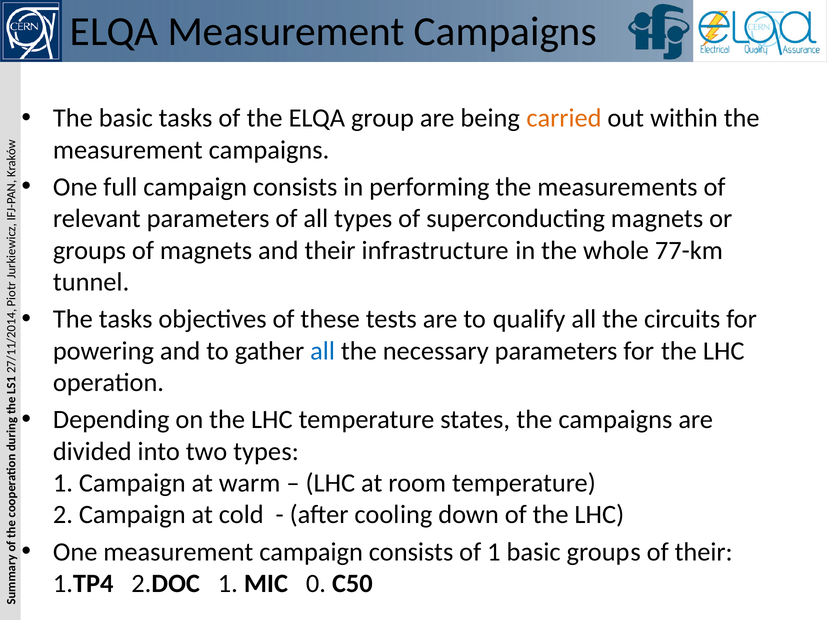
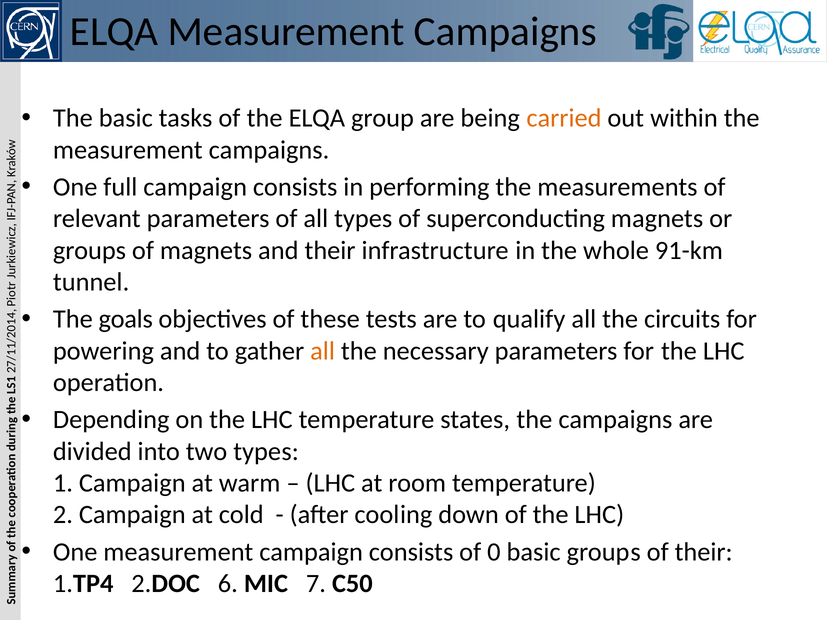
77-km: 77-km -> 91-km
The tasks: tasks -> goals
all at (323, 351) colour: blue -> orange
of 1: 1 -> 0
2.DOC 1: 1 -> 6
MIC 0: 0 -> 7
